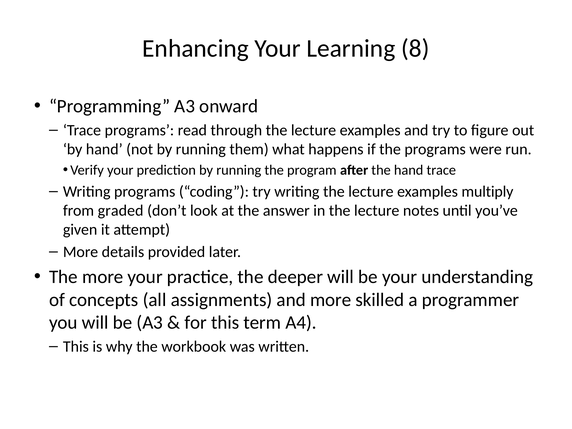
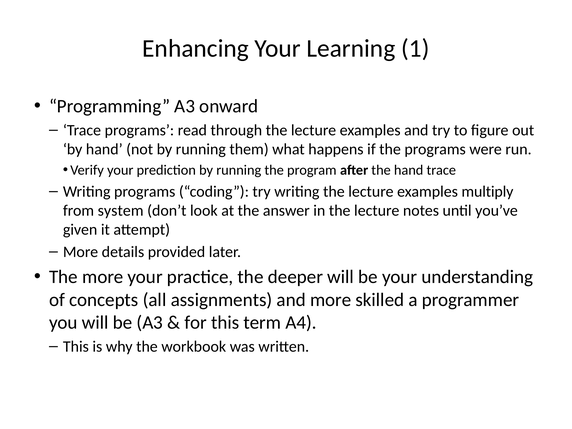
8: 8 -> 1
graded: graded -> system
